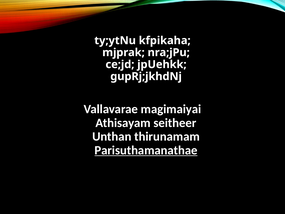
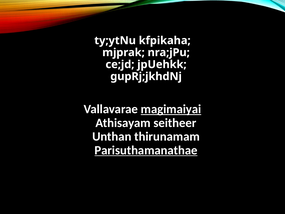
magimaiyai underline: none -> present
